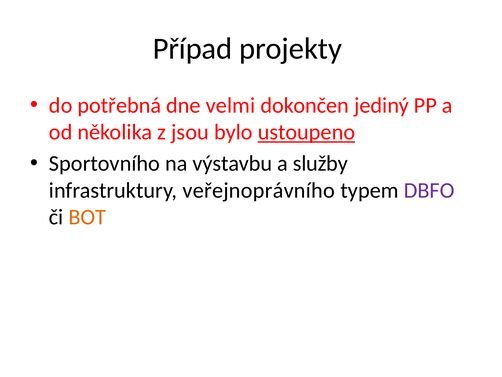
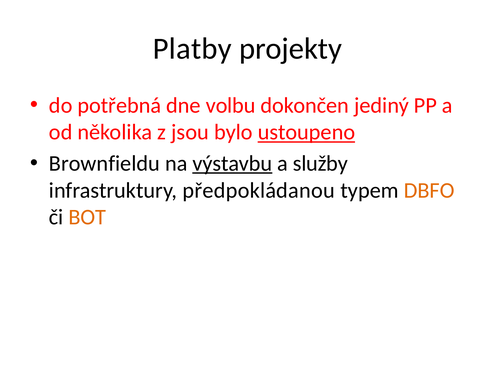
Případ: Případ -> Platby
velmi: velmi -> volbu
Sportovního: Sportovního -> Brownfieldu
výstavbu underline: none -> present
veřejnoprávního: veřejnoprávního -> předpokládanou
DBFO colour: purple -> orange
